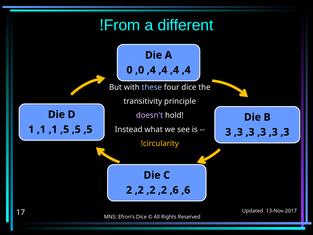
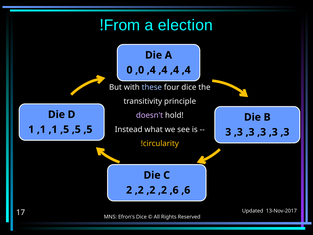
different: different -> election
